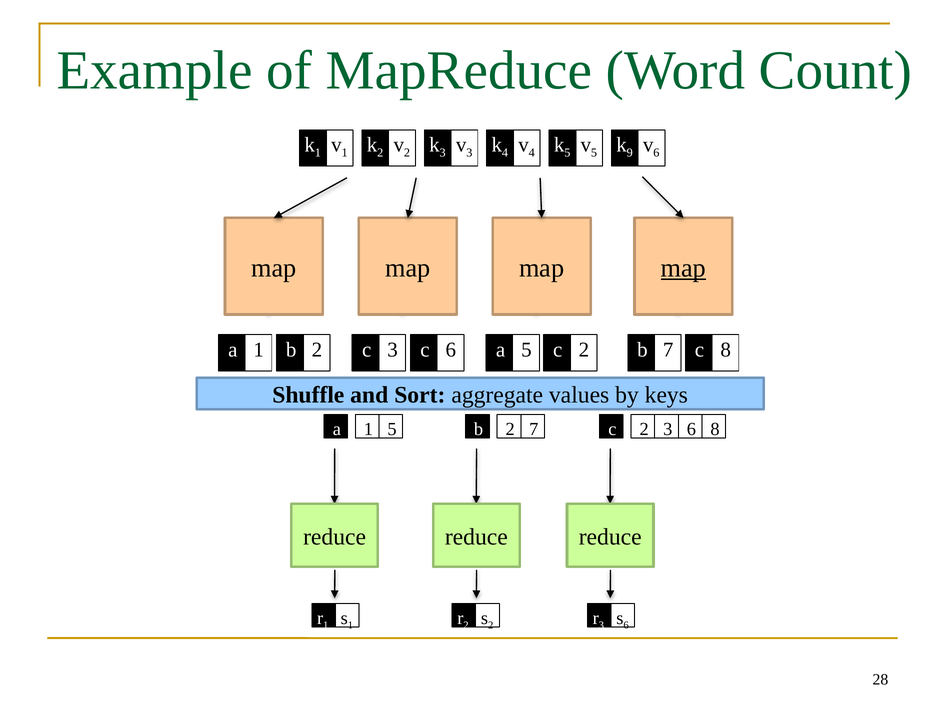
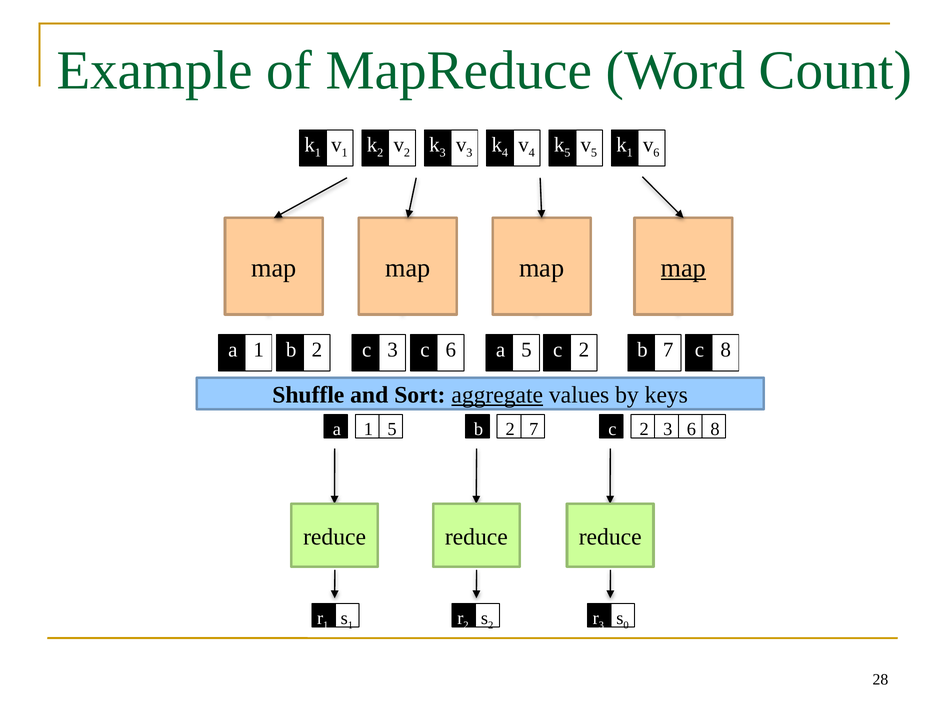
9 at (630, 153): 9 -> 1
aggregate underline: none -> present
6 at (626, 625): 6 -> 0
